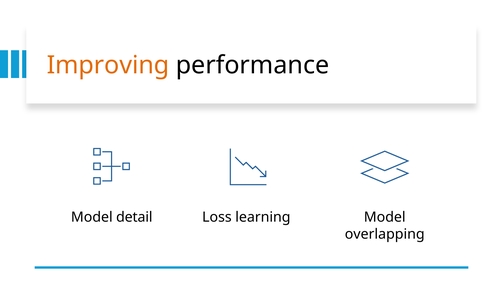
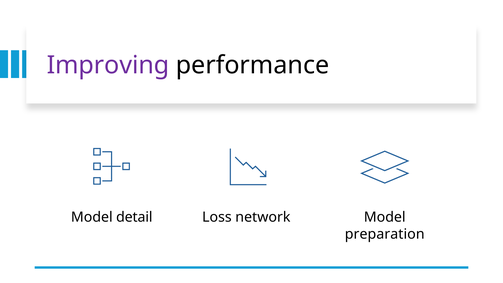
Improving colour: orange -> purple
learning: learning -> network
overlapping: overlapping -> preparation
